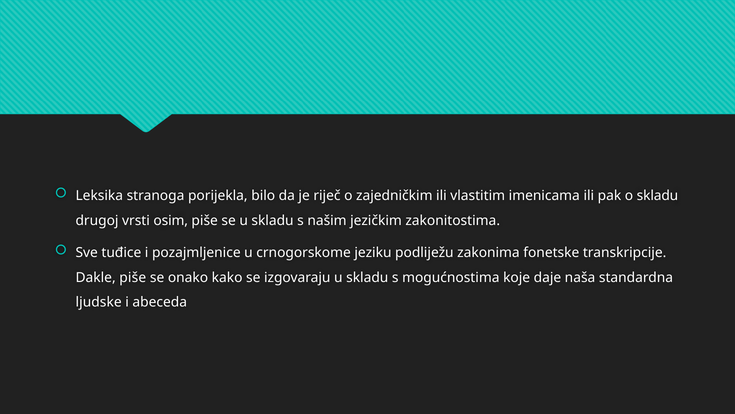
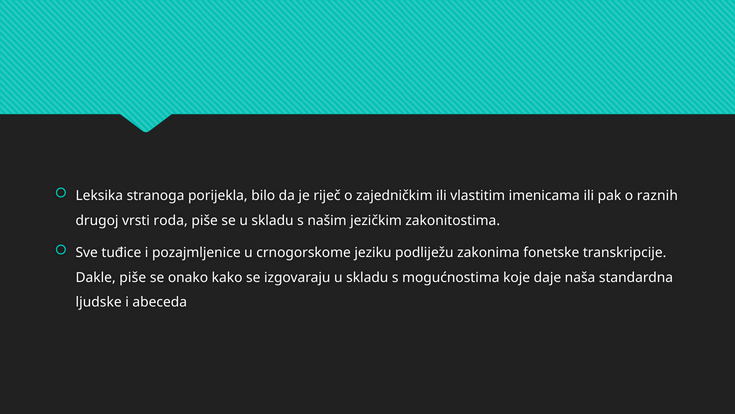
o skladu: skladu -> raznih
osim: osim -> roda
